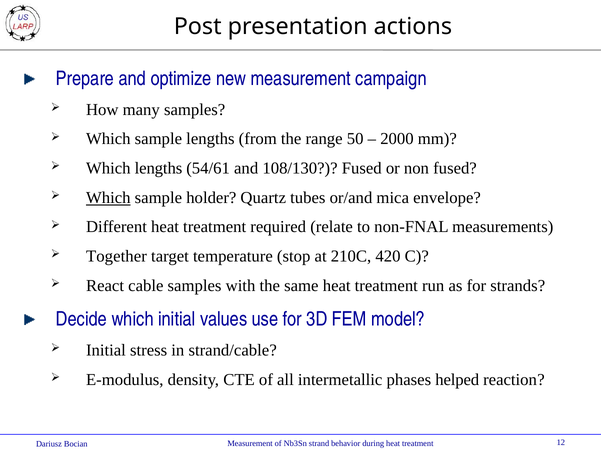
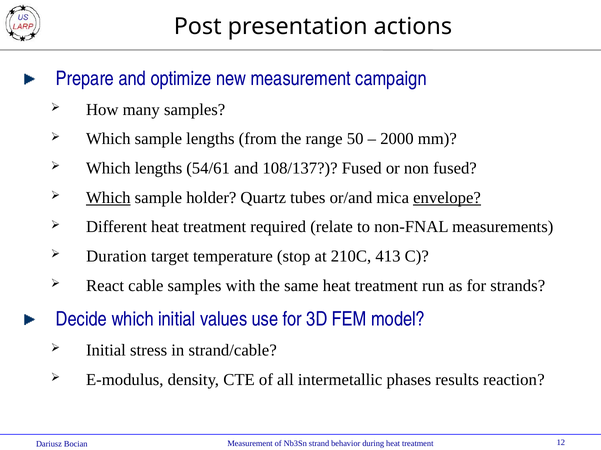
108/130: 108/130 -> 108/137
envelope underline: none -> present
Together: Together -> Duration
420: 420 -> 413
helped: helped -> results
